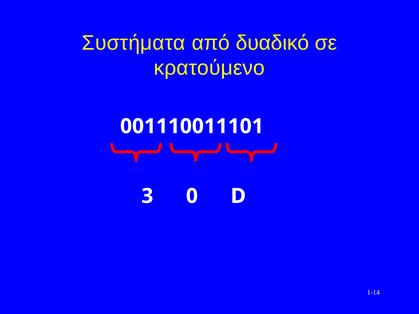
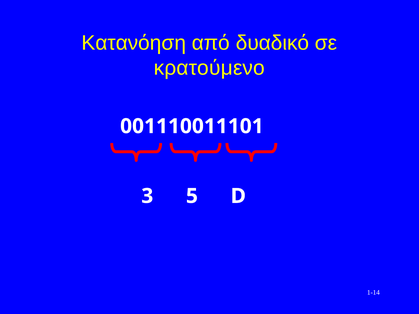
Συστήματα: Συστήματα -> Κατανόηση
0: 0 -> 5
